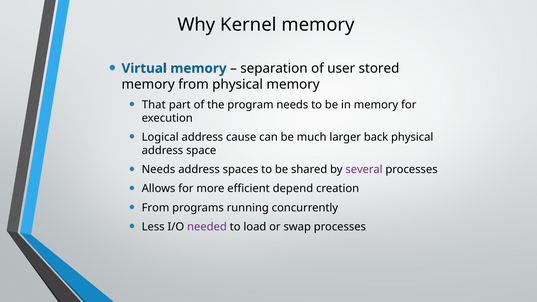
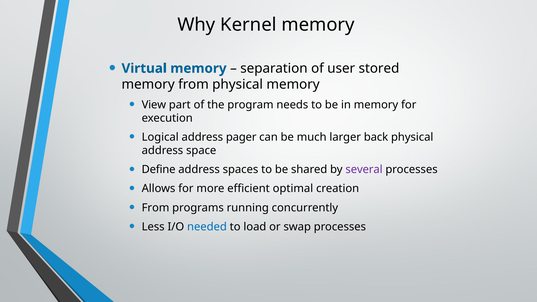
That: That -> View
cause: cause -> pager
Needs at (158, 170): Needs -> Define
depend: depend -> optimal
needed colour: purple -> blue
